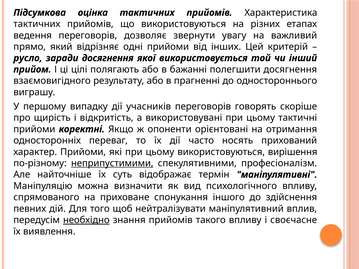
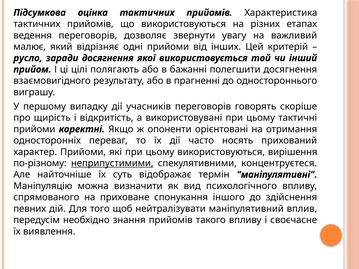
прямо: прямо -> малює
професіоналізм: професіоналізм -> концентруєтеся
необхідно underline: present -> none
